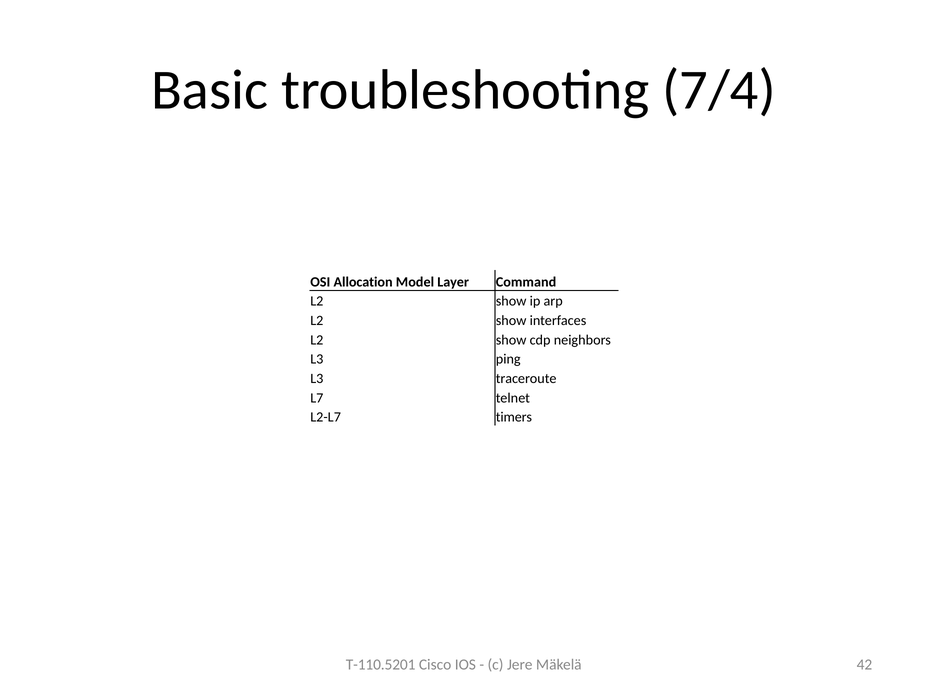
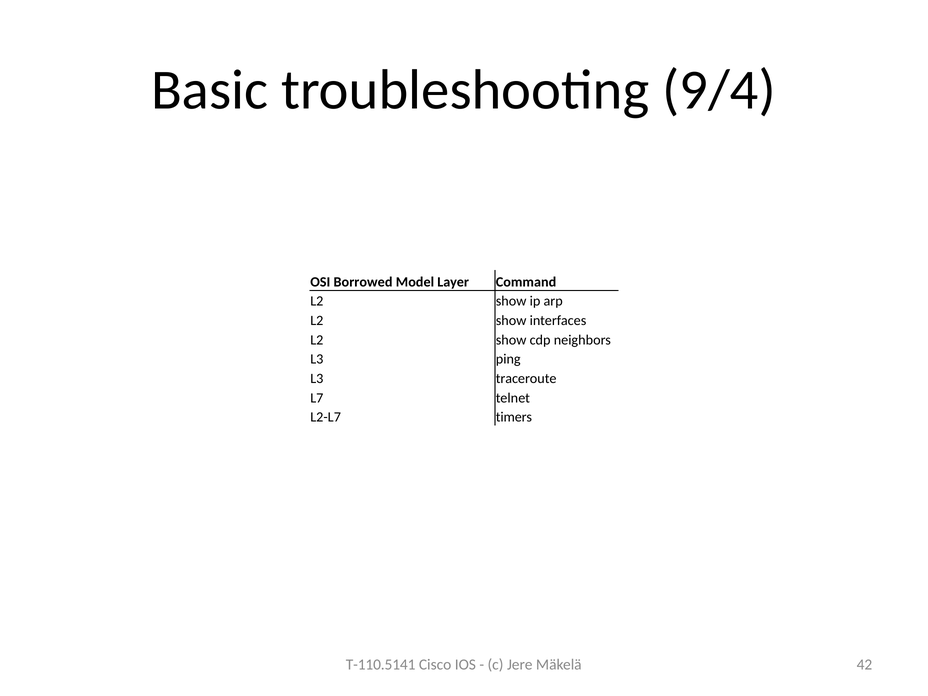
7/4: 7/4 -> 9/4
Allocation: Allocation -> Borrowed
T-110.5201: T-110.5201 -> T-110.5141
